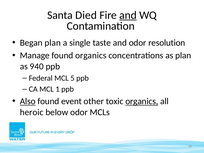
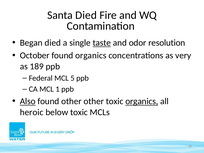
and at (128, 15) underline: present -> none
Began plan: plan -> died
taste underline: none -> present
Manage: Manage -> October
as plan: plan -> very
940: 940 -> 189
found event: event -> other
below odor: odor -> toxic
